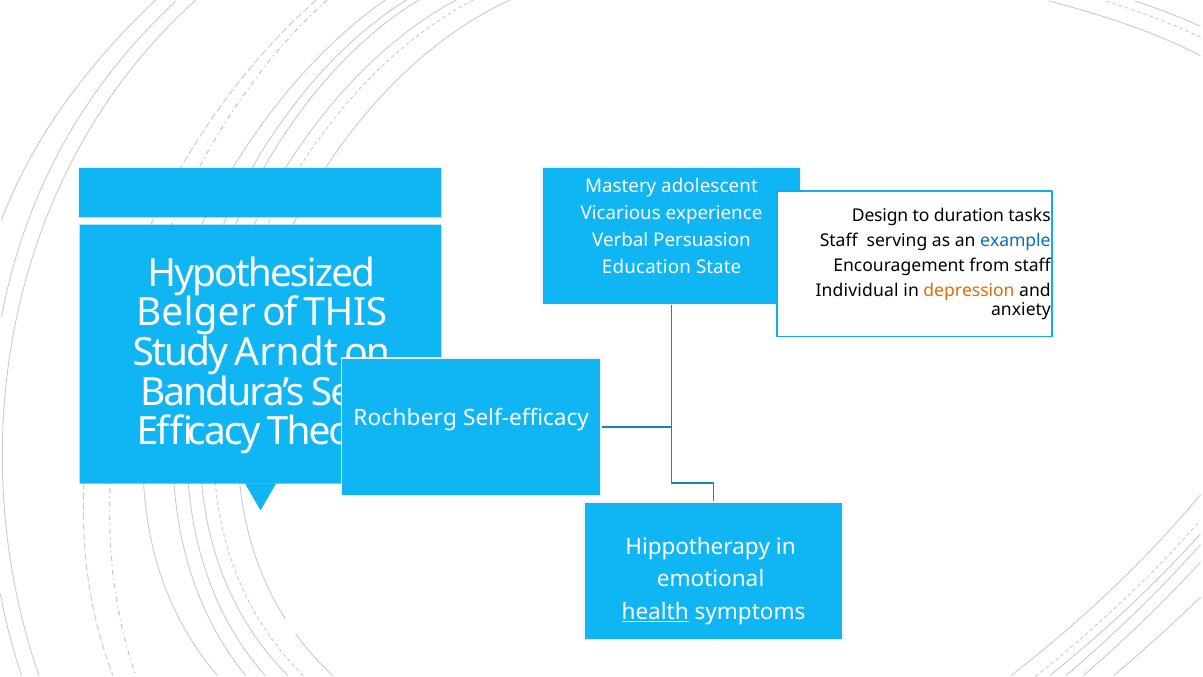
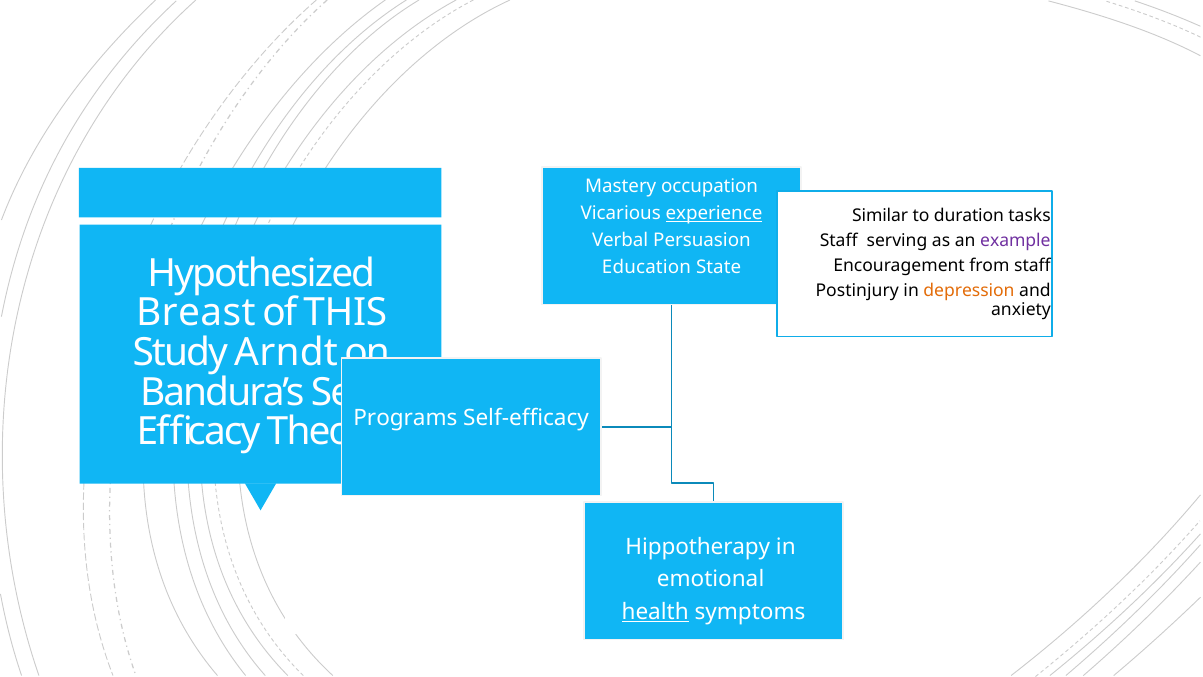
adolescent: adolescent -> occupation
experience underline: none -> present
Design: Design -> Similar
example colour: blue -> purple
Individual: Individual -> Postinjury
Belger: Belger -> Breast
Rochberg: Rochberg -> Programs
